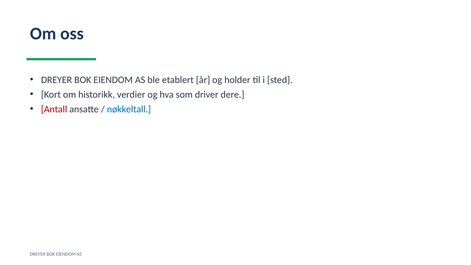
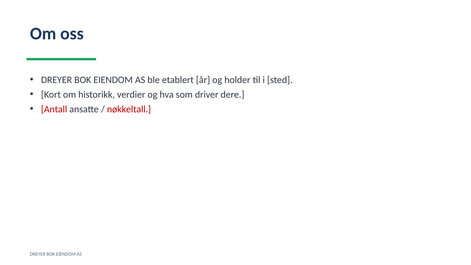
nøkkeltall colour: blue -> red
